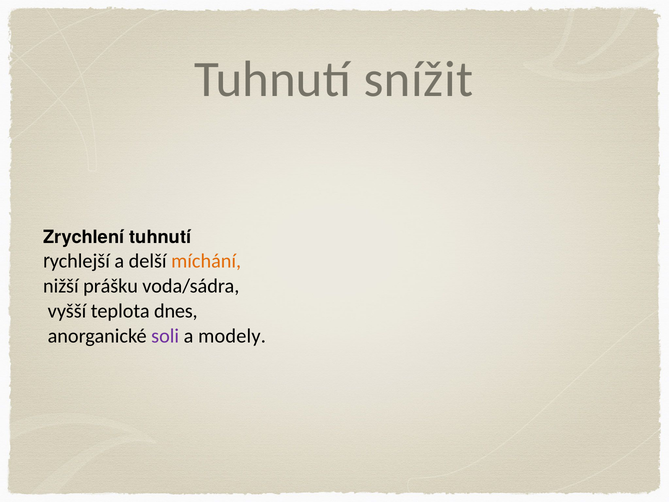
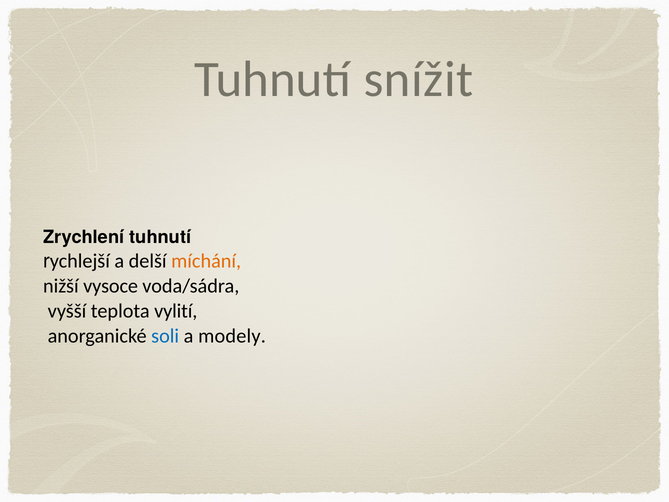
prášku: prášku -> vysoce
dnes: dnes -> vylití
soli colour: purple -> blue
